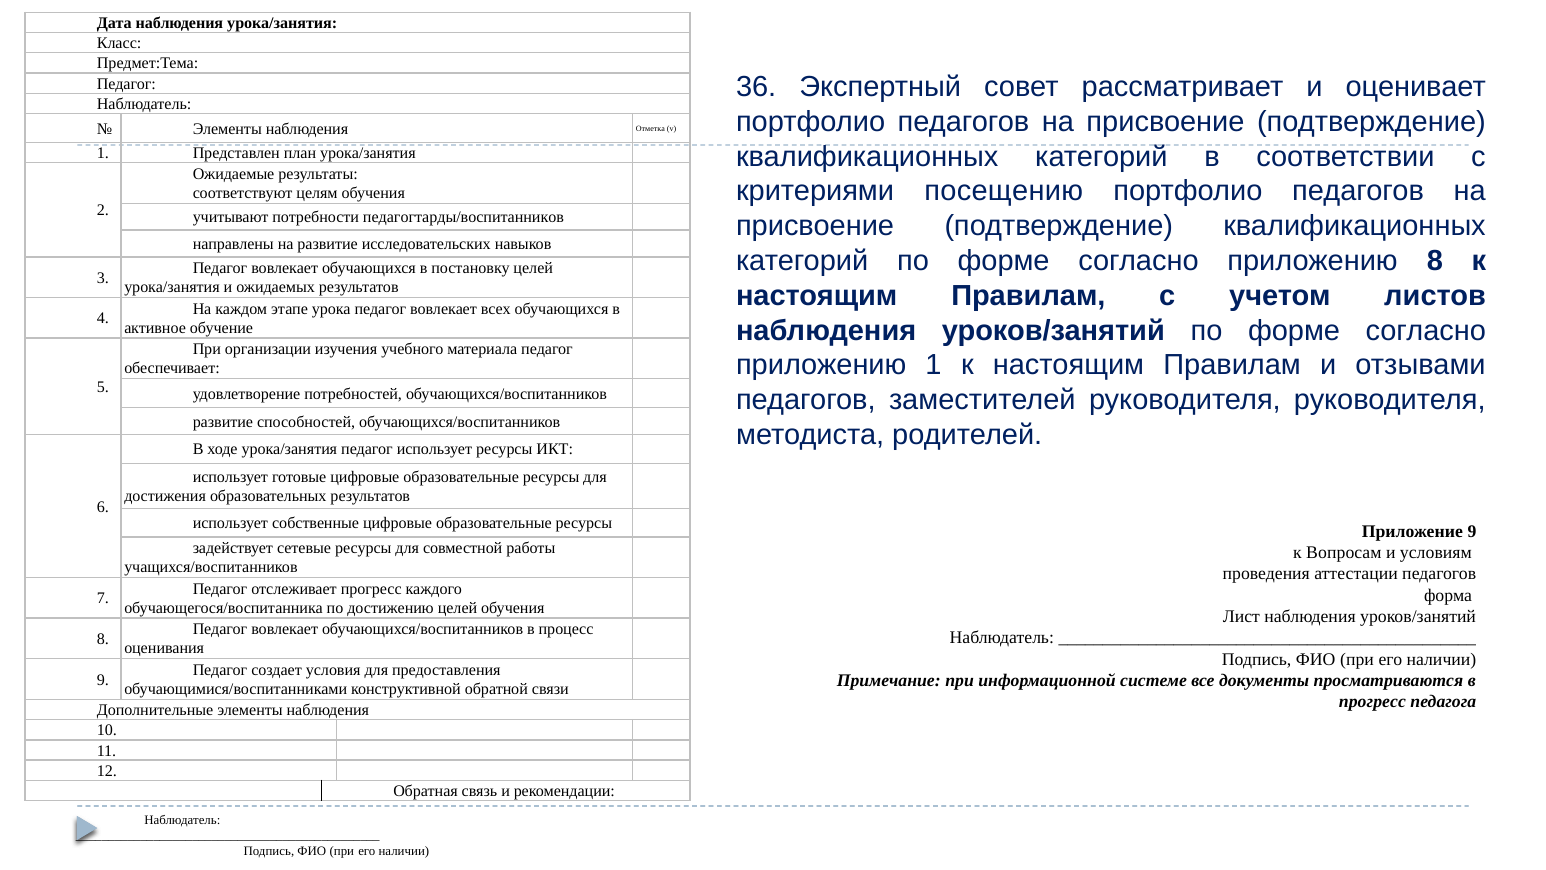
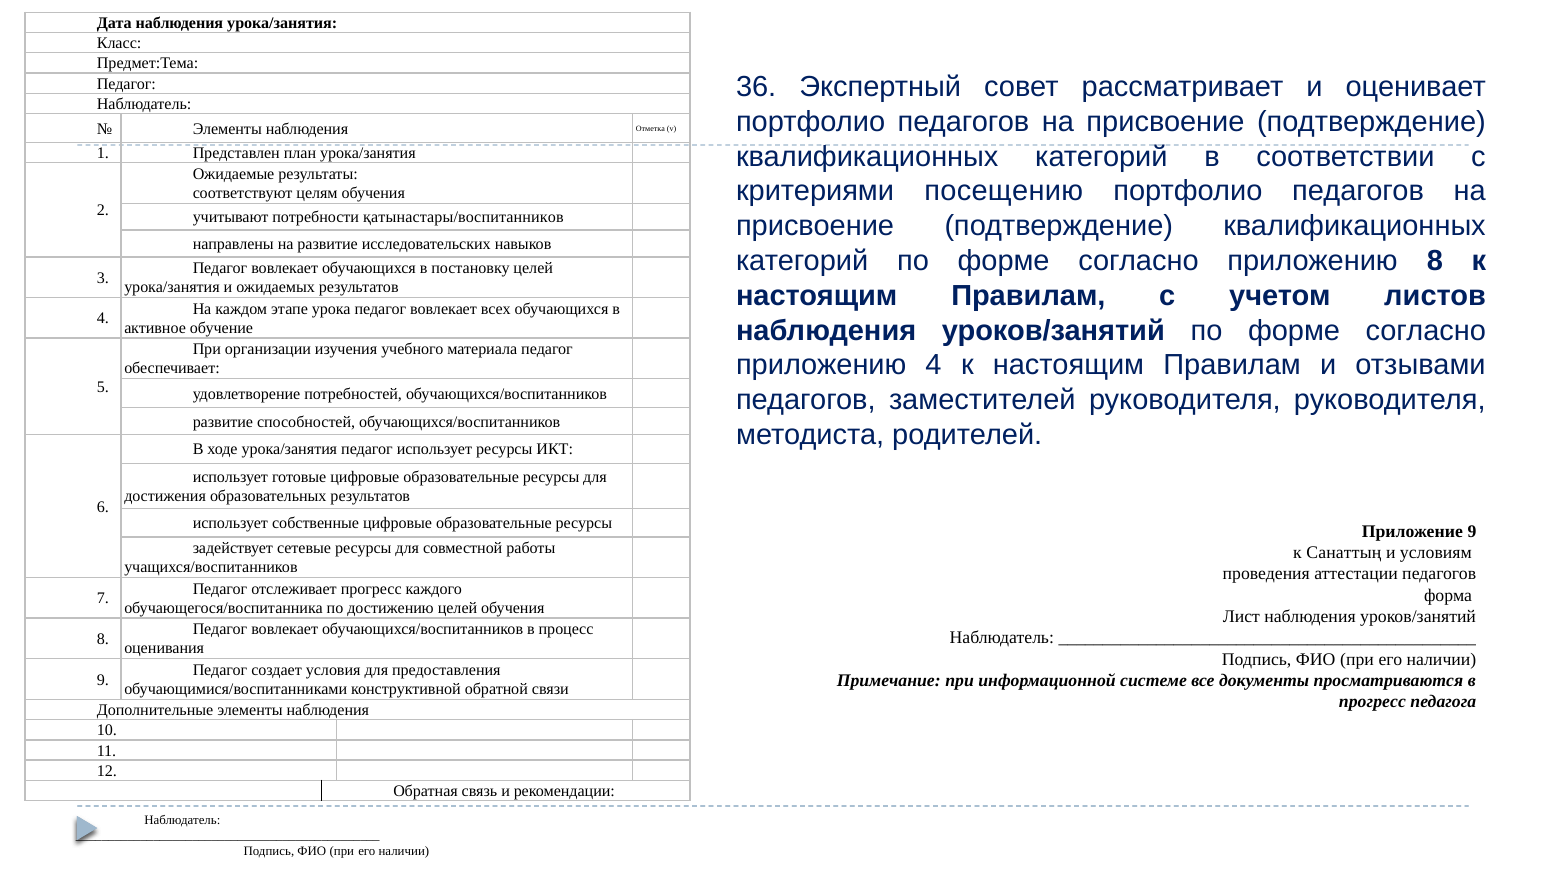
педагогтарды/воспитанников: педагогтарды/воспитанников -> қатынастары/воспитанников
приложению 1: 1 -> 4
Вопросам: Вопросам -> Санаттың
